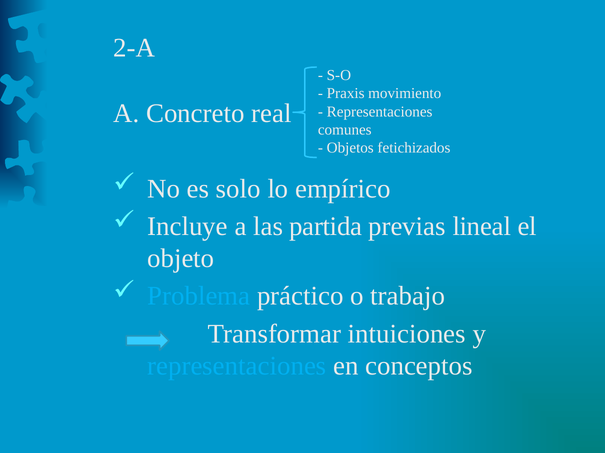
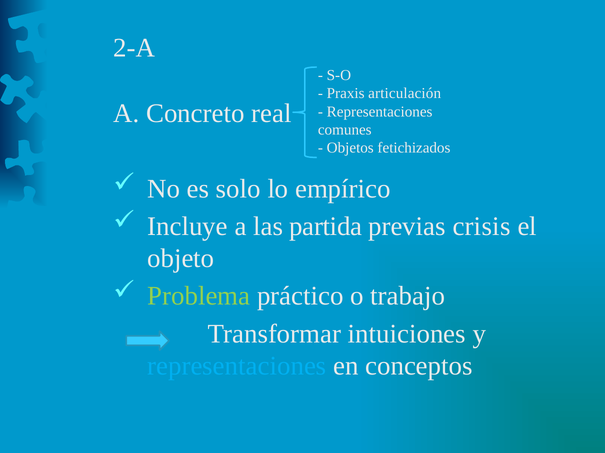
movimiento: movimiento -> articulación
lineal: lineal -> crisis
Problema colour: light blue -> light green
